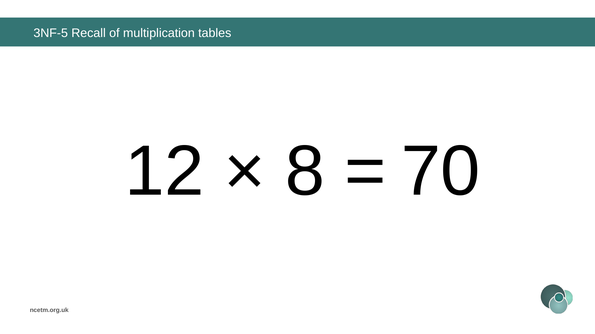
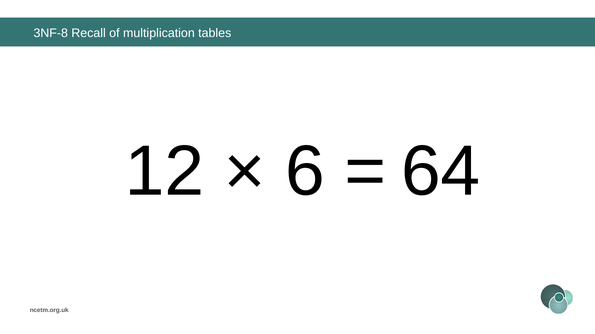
3NF-5: 3NF-5 -> 3NF-8
8: 8 -> 6
70: 70 -> 64
